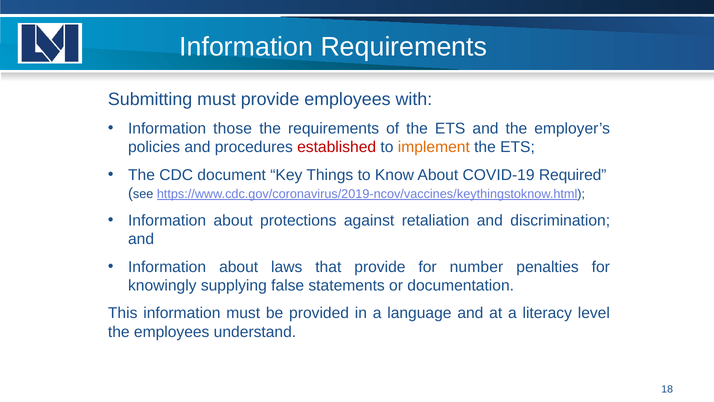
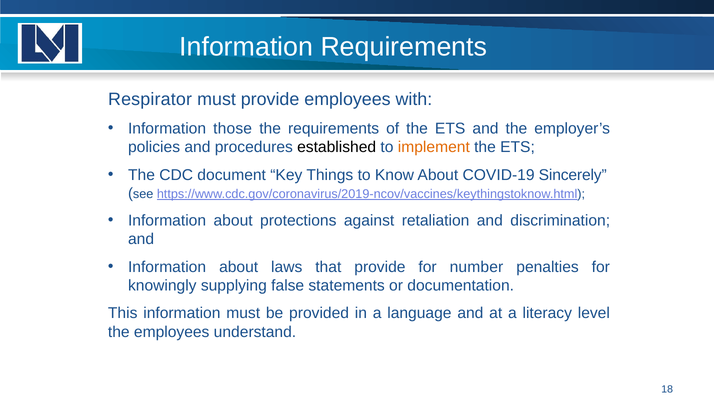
Submitting: Submitting -> Respirator
established colour: red -> black
Required: Required -> Sincerely
